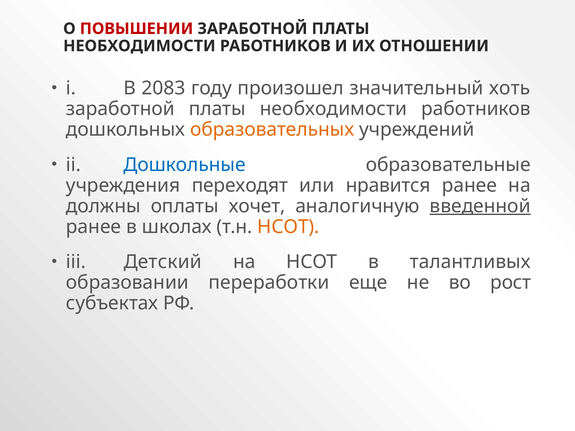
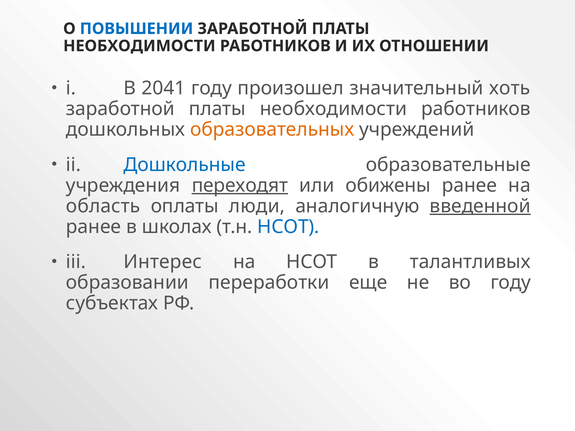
ПОВЫШЕНИИ colour: red -> blue
2083: 2083 -> 2041
переходят underline: none -> present
нравится: нравится -> обижены
должны: должны -> область
хочет: хочет -> люди
НСОТ at (288, 227) colour: orange -> blue
Детский: Детский -> Интерес
во рост: рост -> году
